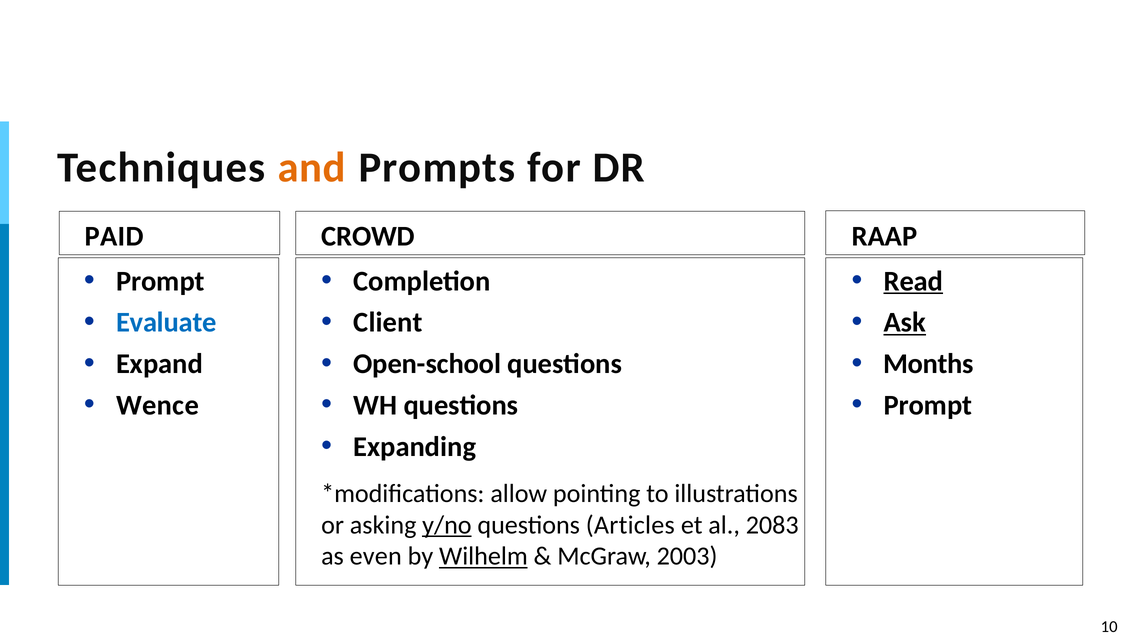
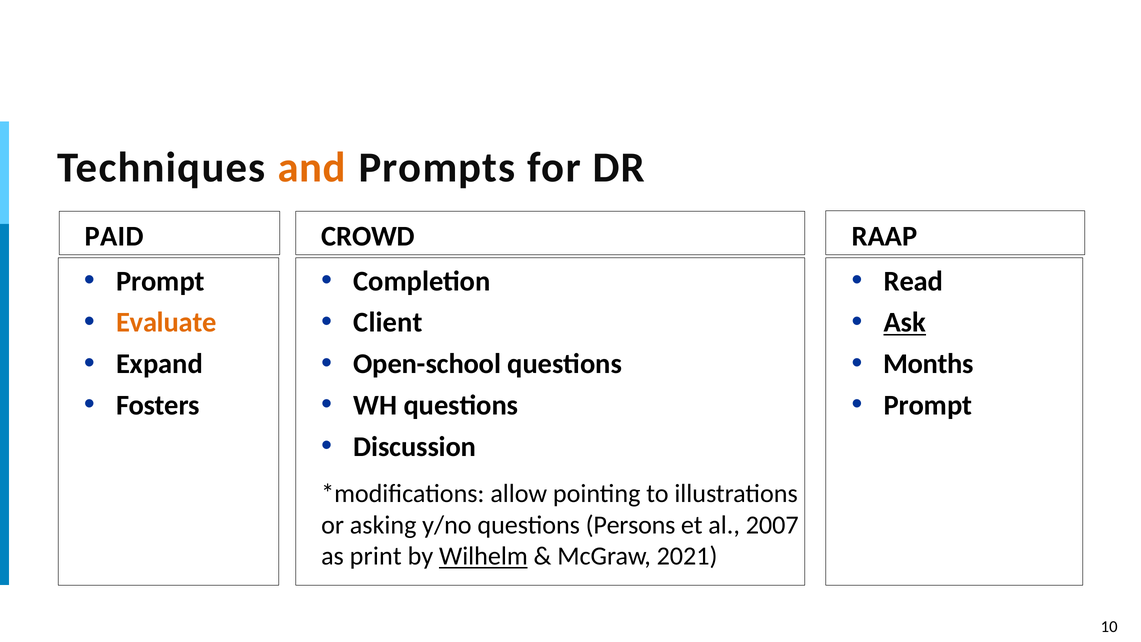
Read underline: present -> none
Evaluate colour: blue -> orange
Wence: Wence -> Fosters
Expanding: Expanding -> Discussion
y/no underline: present -> none
Articles: Articles -> Persons
2083: 2083 -> 2007
even: even -> print
2003: 2003 -> 2021
